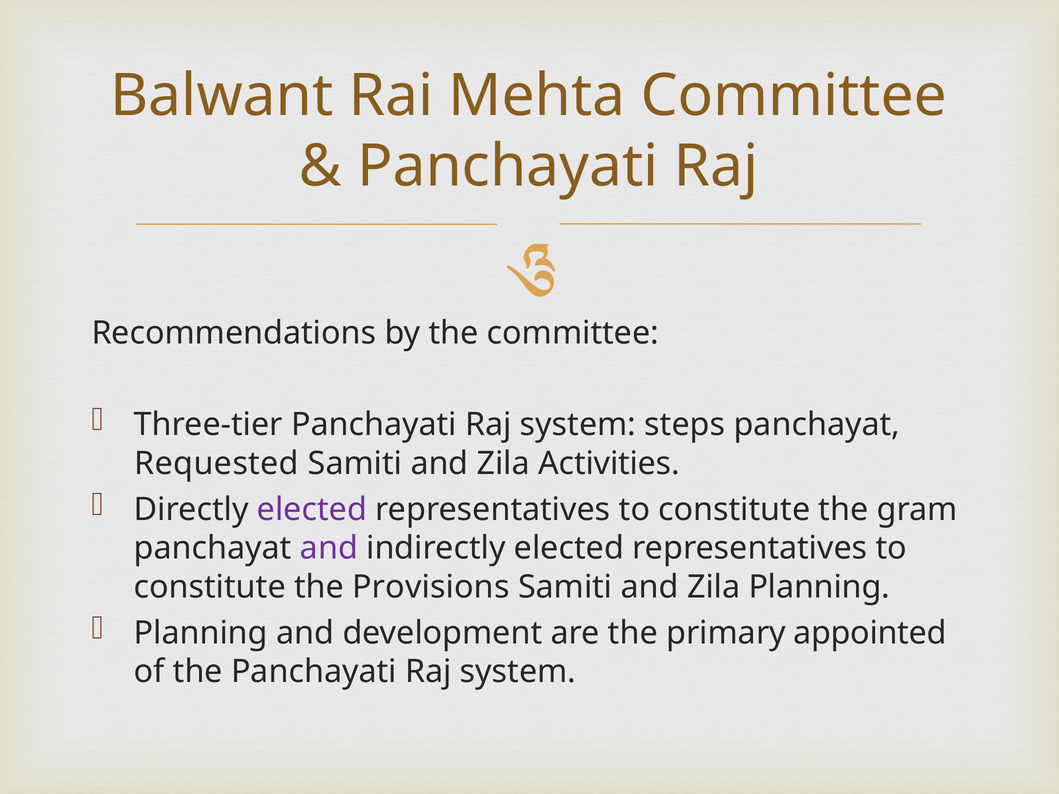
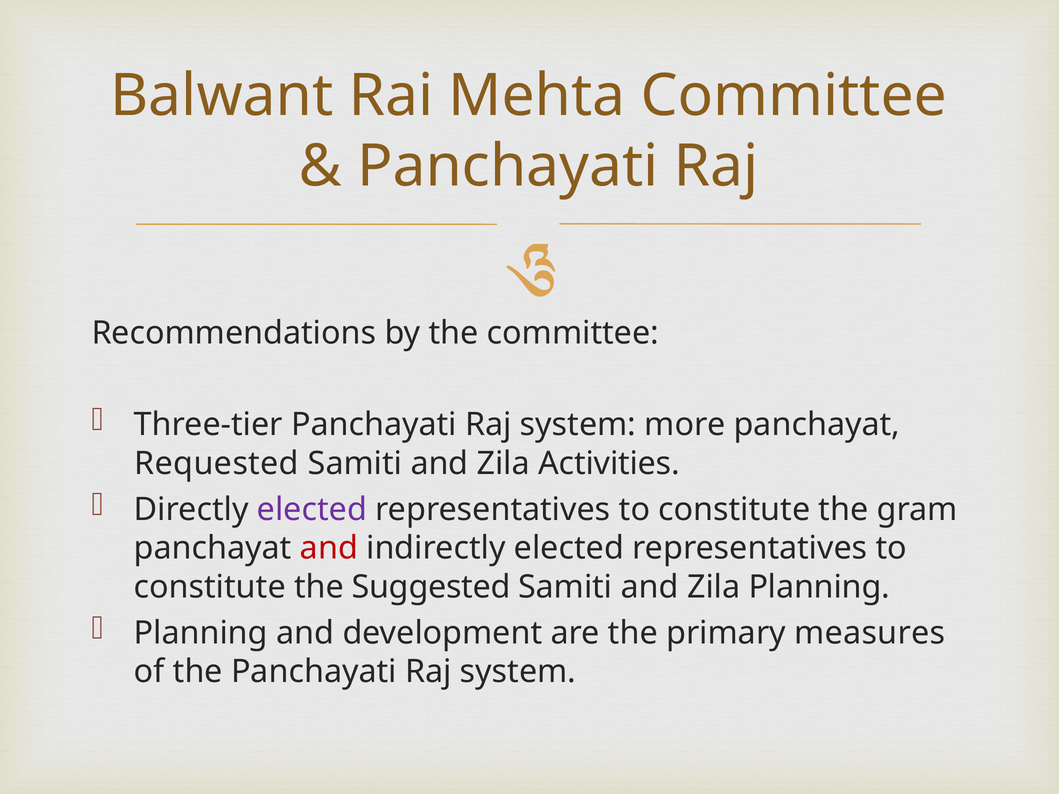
steps: steps -> more
and at (329, 548) colour: purple -> red
Provisions: Provisions -> Suggested
appointed: appointed -> measures
